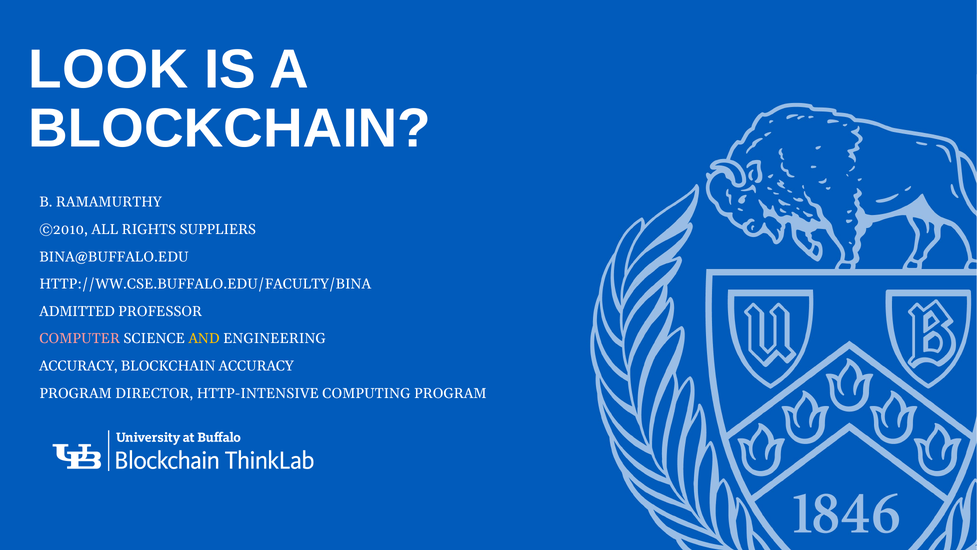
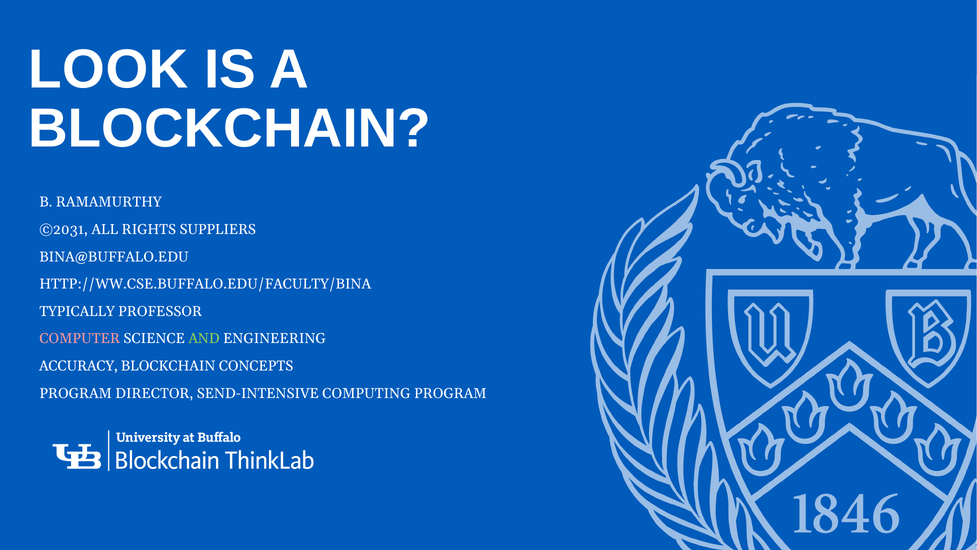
©2010: ©2010 -> ©2031
ADMITTED: ADMITTED -> TYPICALLY
AND colour: yellow -> light green
BLOCKCHAIN ACCURACY: ACCURACY -> CONCEPTS
HTTP-INTENSIVE: HTTP-INTENSIVE -> SEND-INTENSIVE
